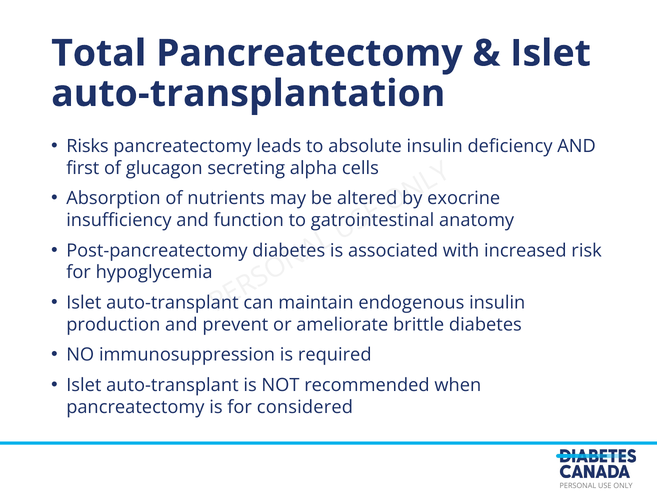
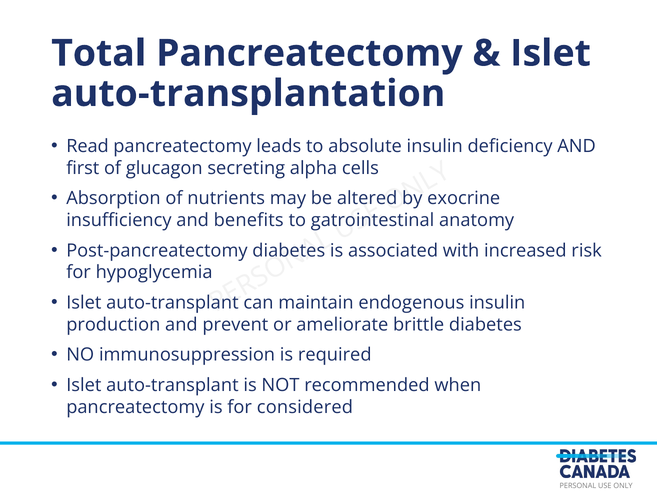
Risks: Risks -> Read
function: function -> benefits
